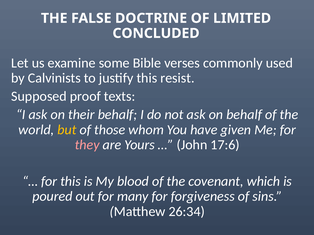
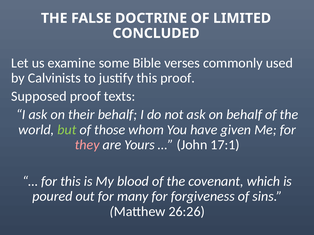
this resist: resist -> proof
but colour: yellow -> light green
17:6: 17:6 -> 17:1
26:34: 26:34 -> 26:26
